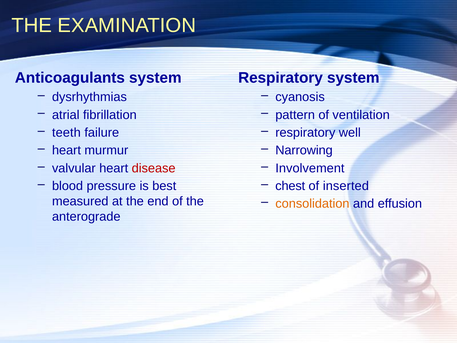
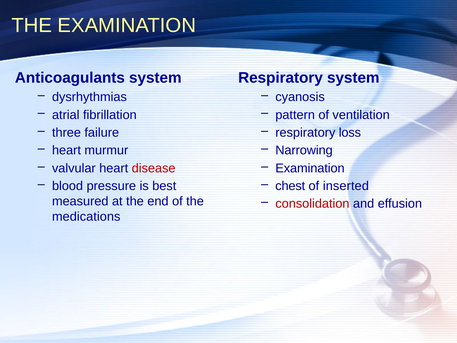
teeth: teeth -> three
well: well -> loss
Involvement at (310, 168): Involvement -> Examination
consolidation colour: orange -> red
anterograde: anterograde -> medications
